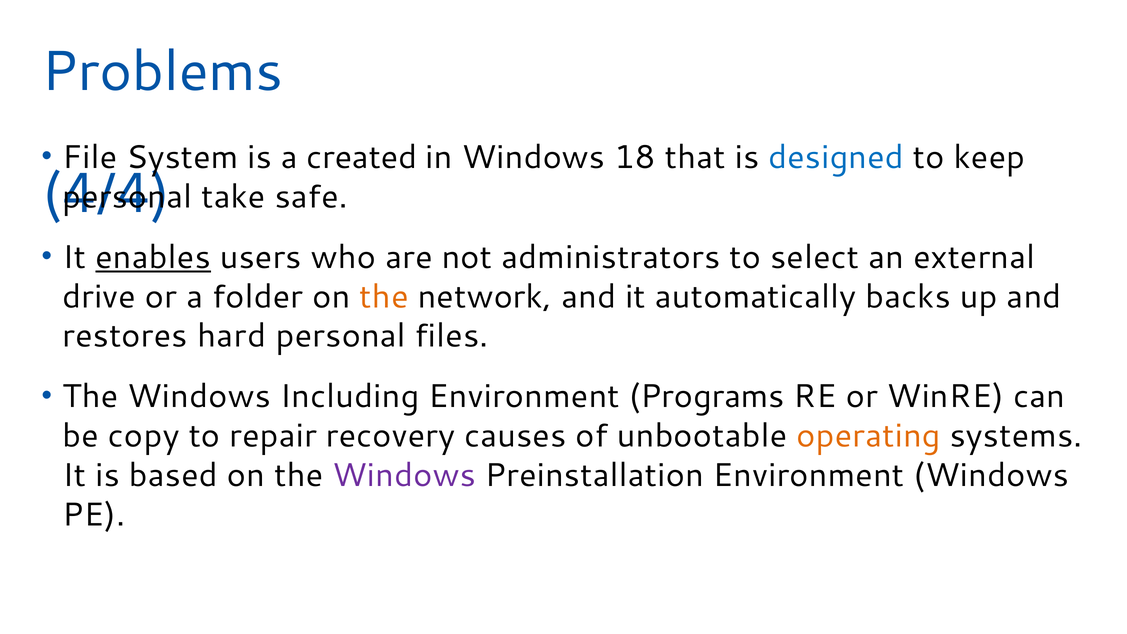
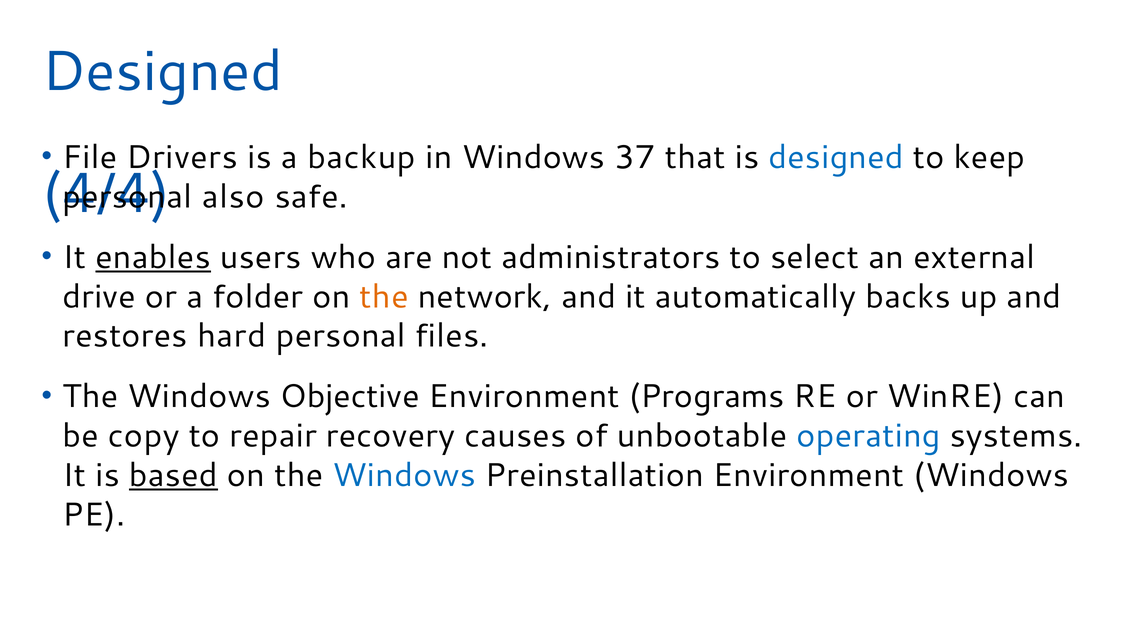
Problems at (162, 72): Problems -> Designed
System: System -> Drivers
created: created -> backup
18: 18 -> 37
take: take -> also
Including: Including -> Objective
operating colour: orange -> blue
based underline: none -> present
Windows at (404, 475) colour: purple -> blue
